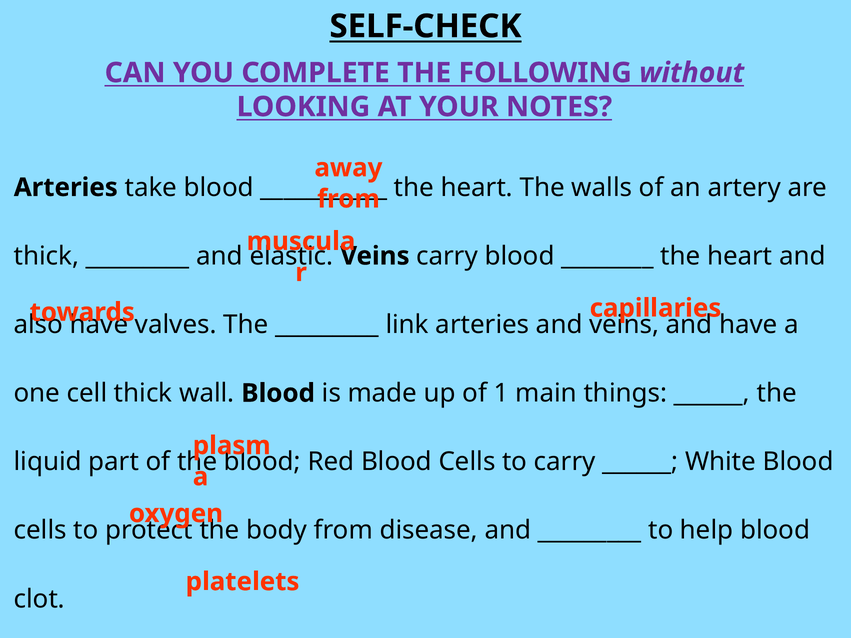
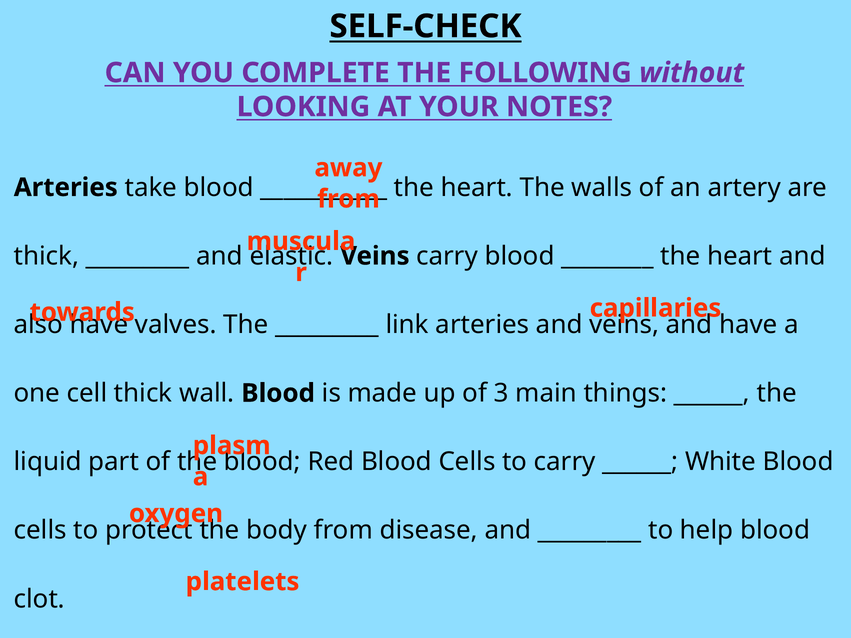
1: 1 -> 3
